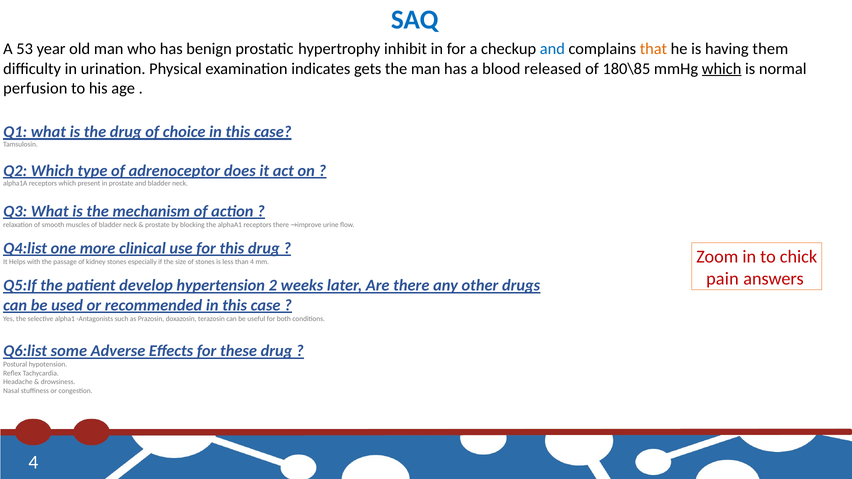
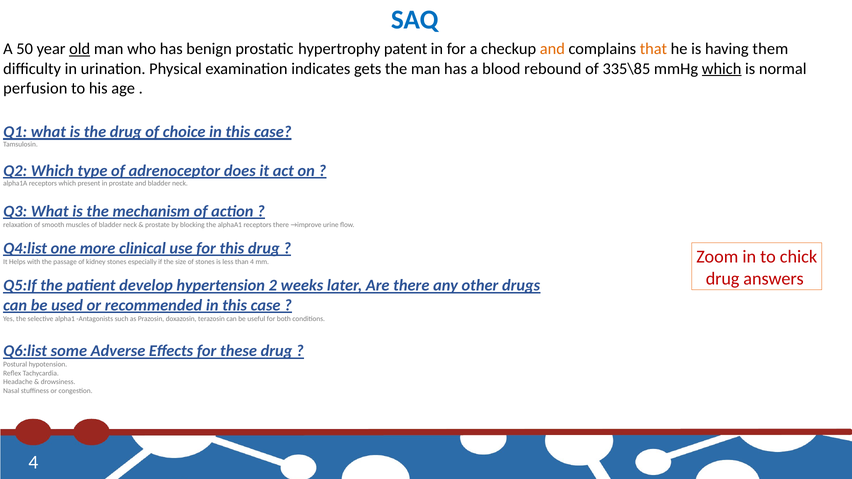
53: 53 -> 50
old underline: none -> present
inhibit: inhibit -> patent
and at (552, 49) colour: blue -> orange
released: released -> rebound
180\85: 180\85 -> 335\85
pain at (722, 279): pain -> drug
